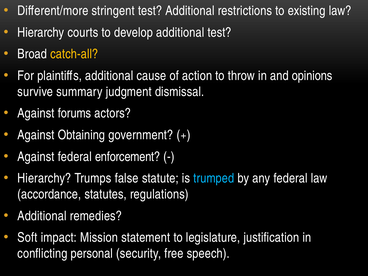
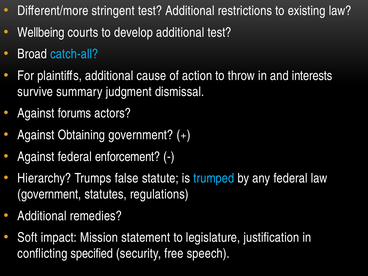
Hierarchy at (41, 32): Hierarchy -> Wellbeing
catch-all colour: yellow -> light blue
opinions: opinions -> interests
accordance at (49, 194): accordance -> government
personal: personal -> specified
